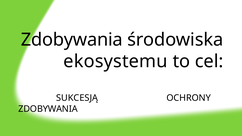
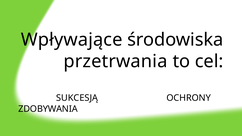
Zdobywania at (72, 40): Zdobywania -> Wpływające
ekosystemu: ekosystemu -> przetrwania
